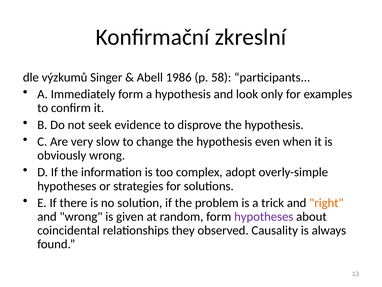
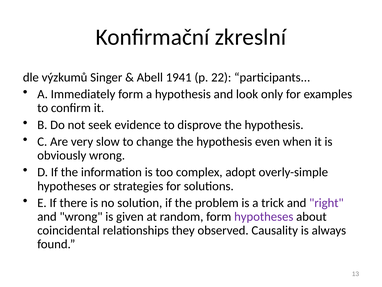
1986: 1986 -> 1941
58: 58 -> 22
right colour: orange -> purple
